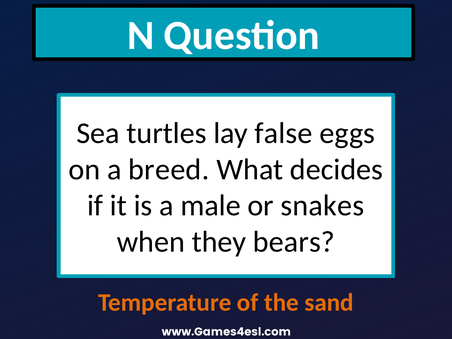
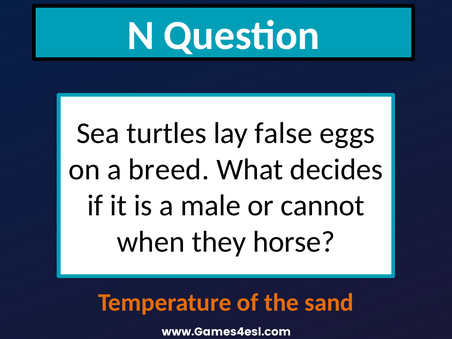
snakes: snakes -> cannot
bears: bears -> horse
